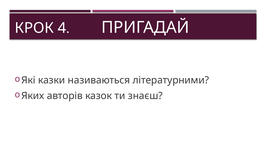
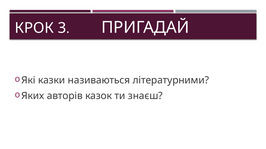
4: 4 -> 3
